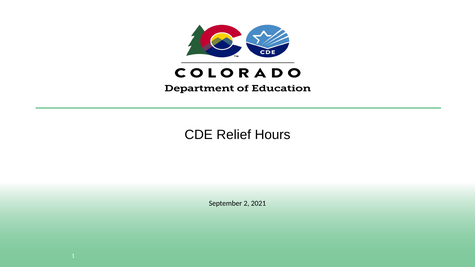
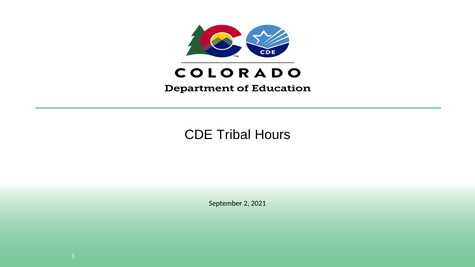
Relief: Relief -> Tribal
